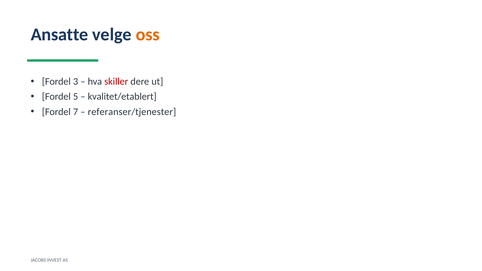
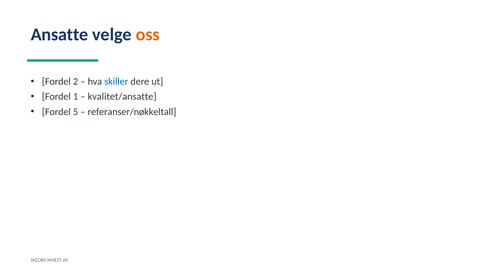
3: 3 -> 2
skiller colour: red -> blue
5: 5 -> 1
kvalitet/etablert: kvalitet/etablert -> kvalitet/ansatte
7: 7 -> 5
referanser/tjenester: referanser/tjenester -> referanser/nøkkeltall
